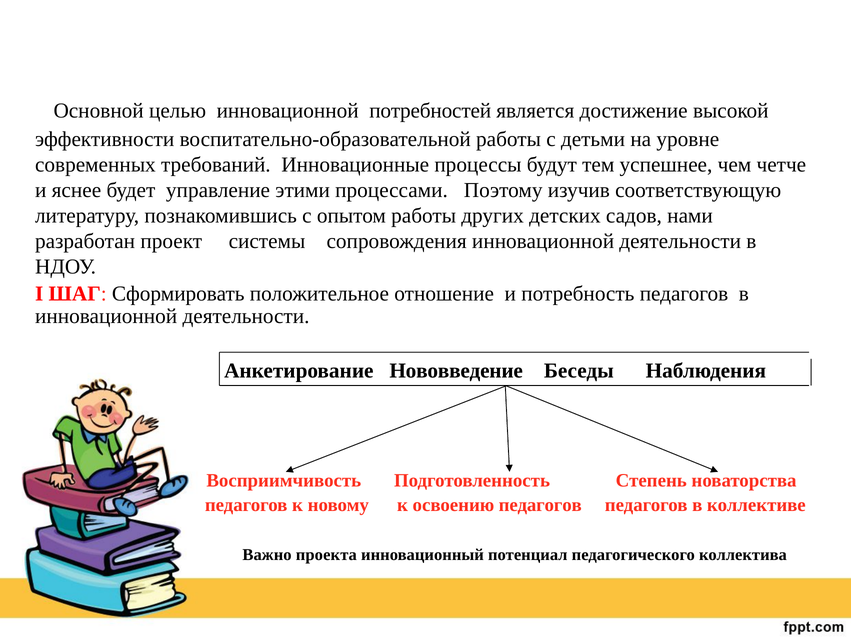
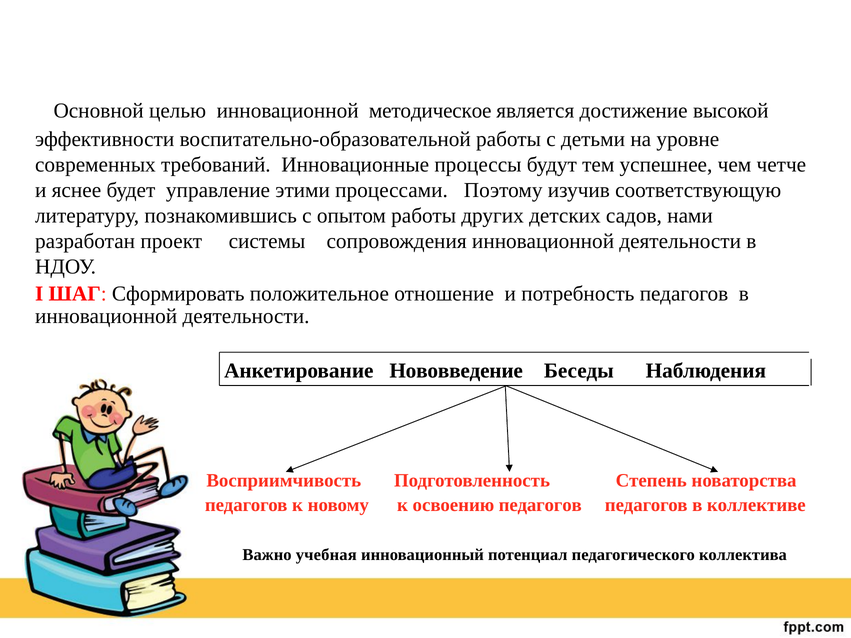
потребностей: потребностей -> методическое
проекта: проекта -> учебная
